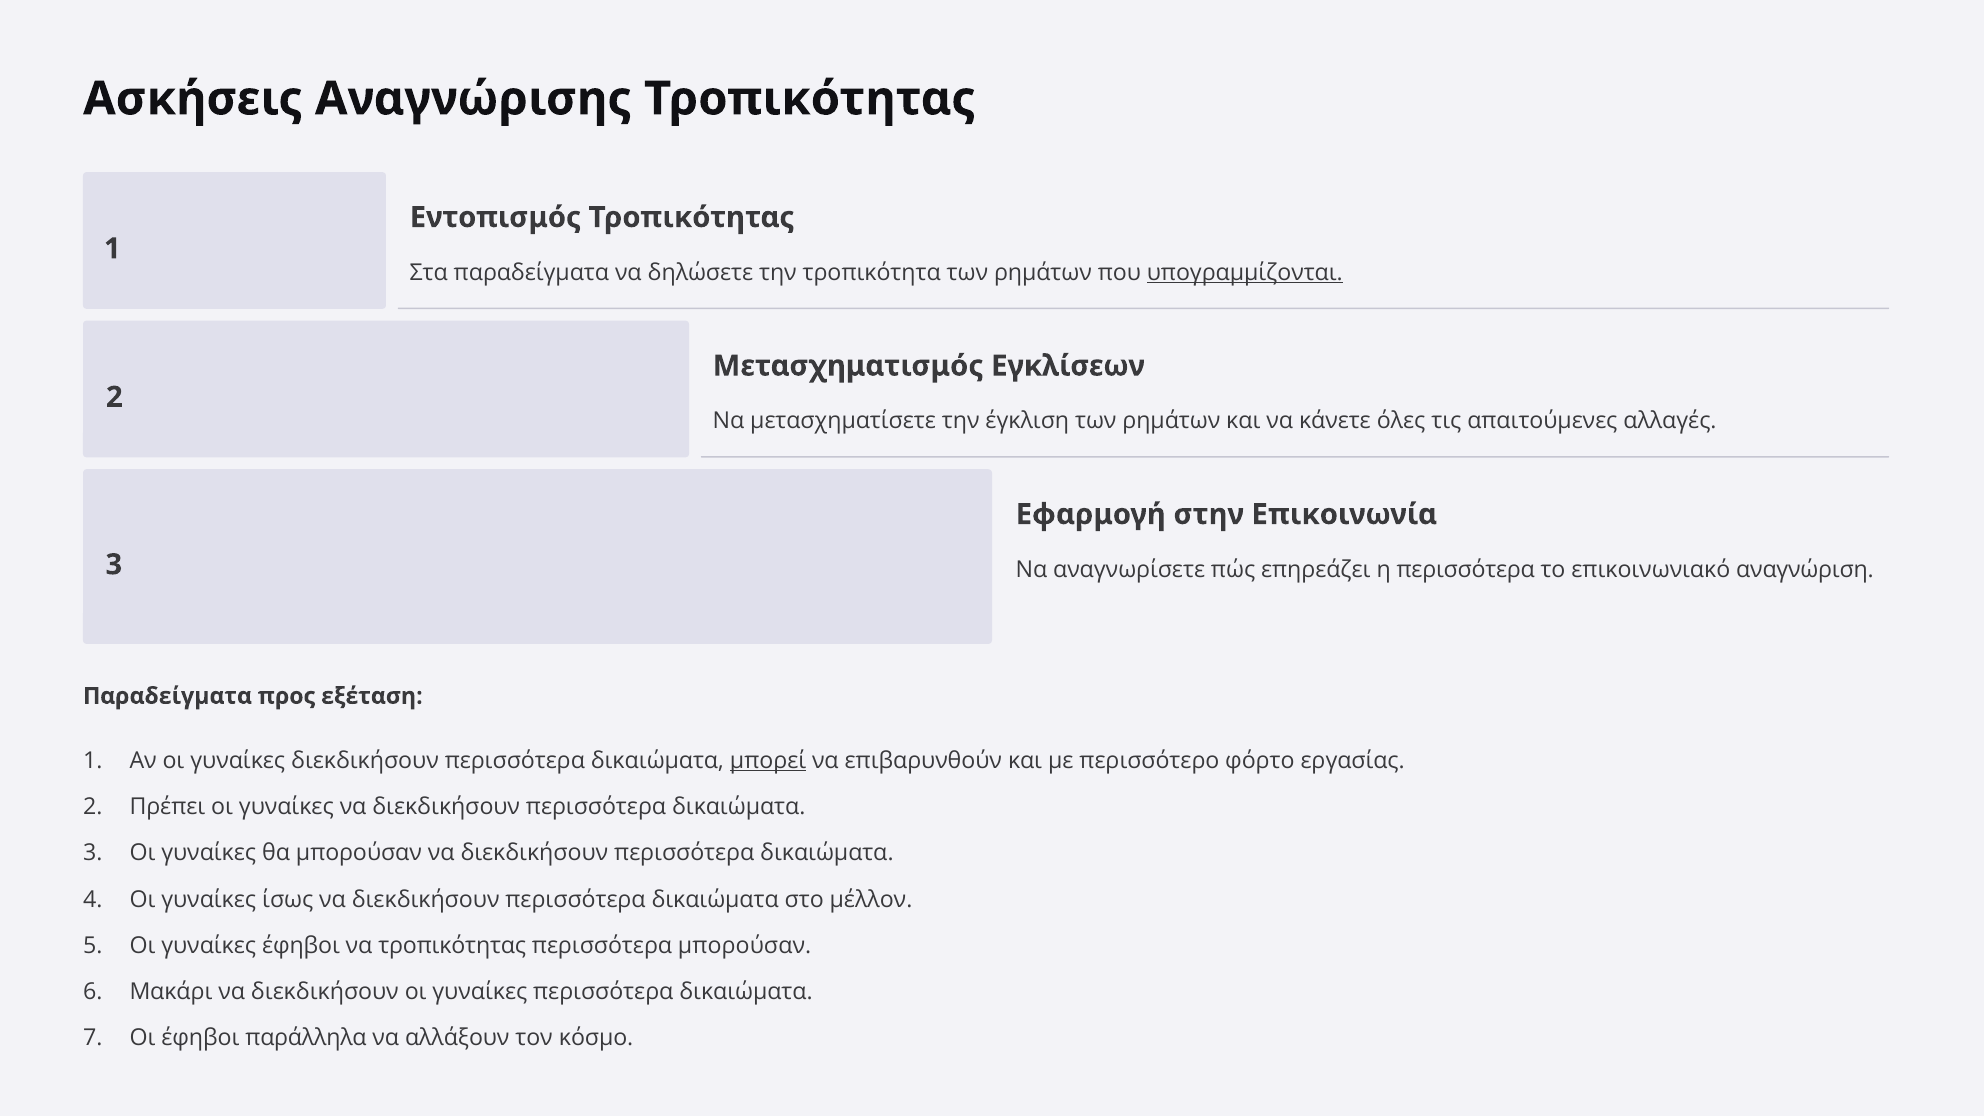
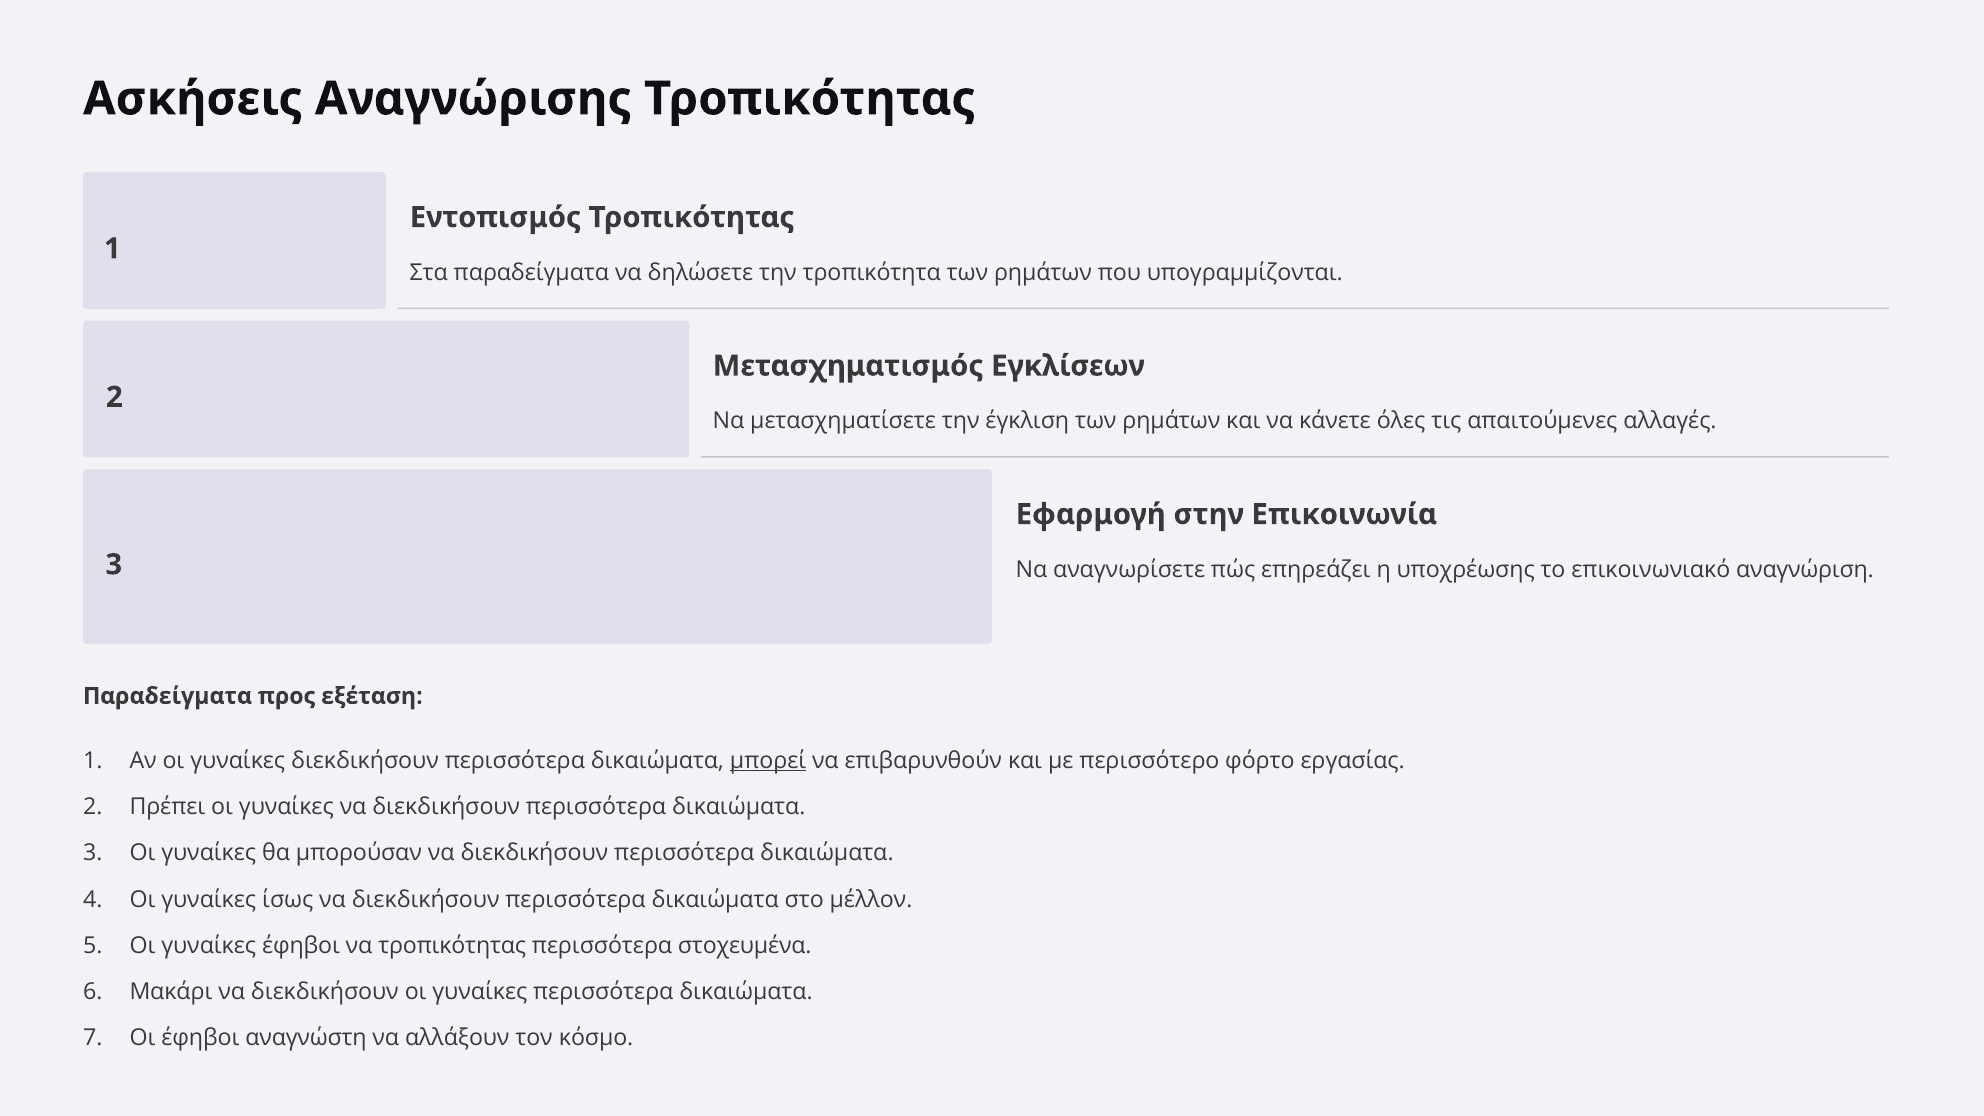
υπογραμμίζονται underline: present -> none
η περισσότερα: περισσότερα -> υποχρέωσης
περισσότερα μπορούσαν: μπορούσαν -> στοχευμένα
παράλληλα: παράλληλα -> αναγνώστη
